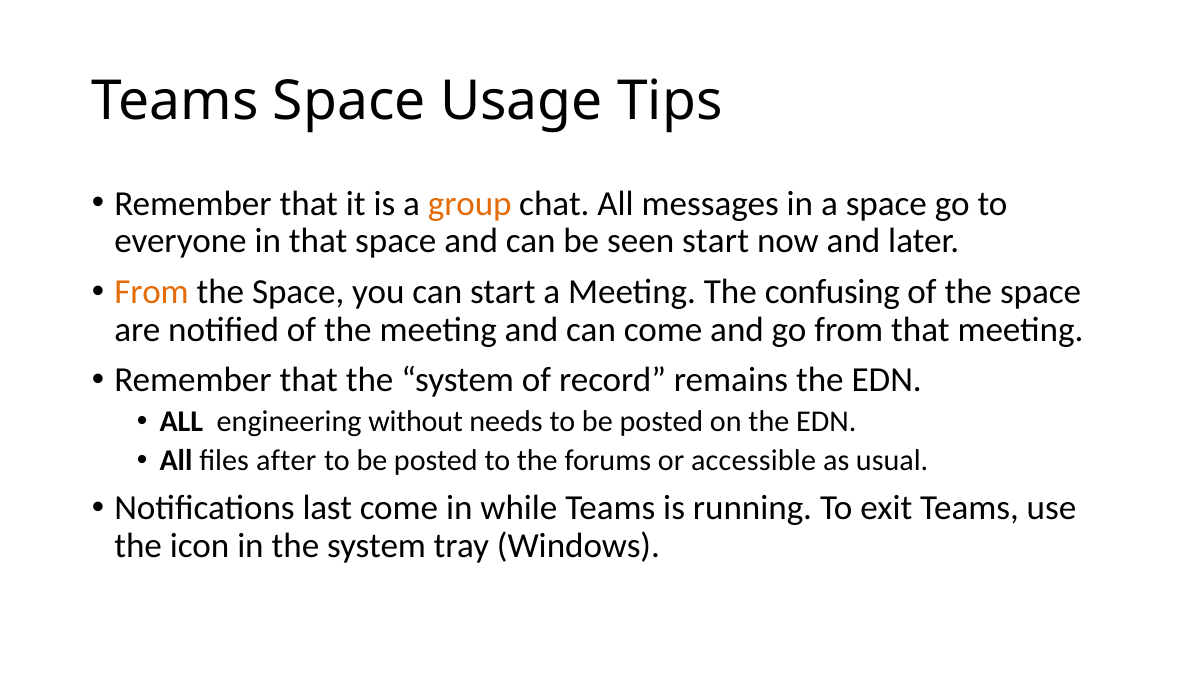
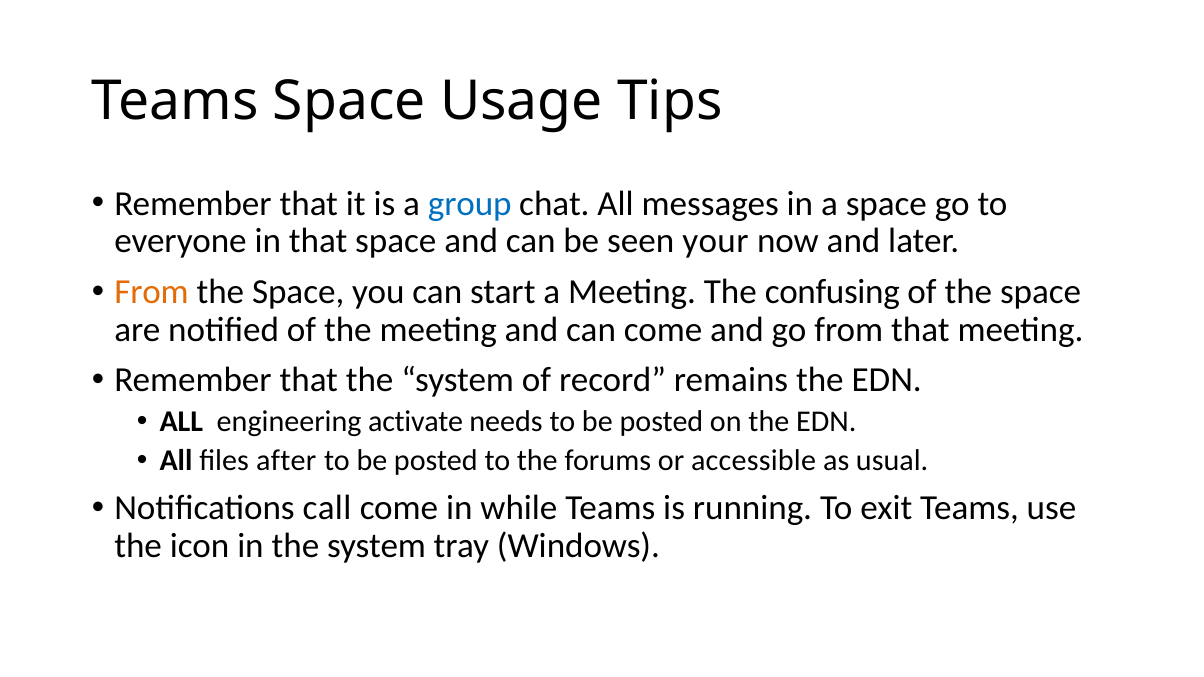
group colour: orange -> blue
seen start: start -> your
without: without -> activate
last: last -> call
